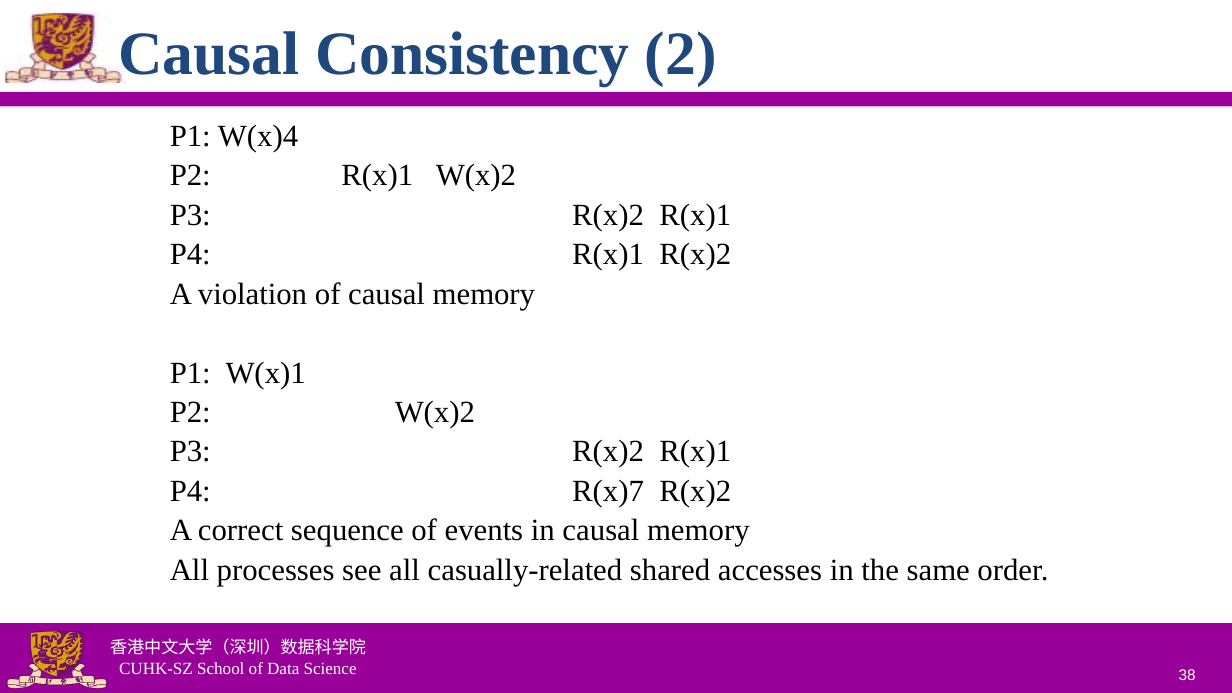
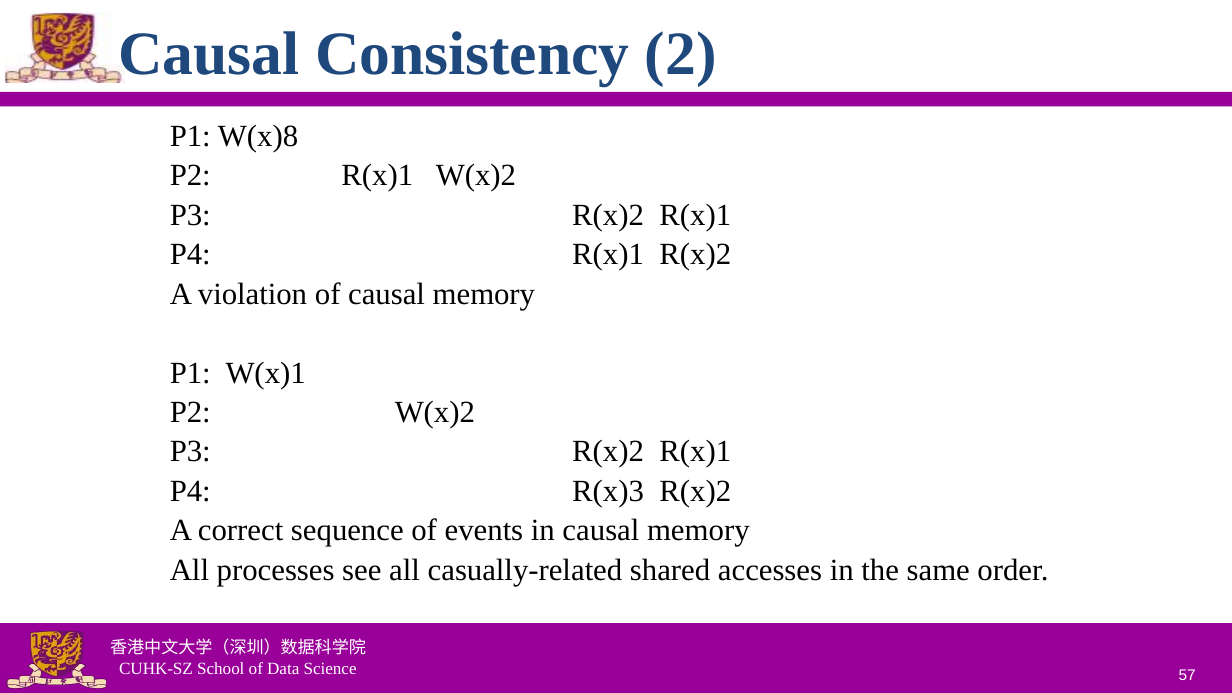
W(x)4: W(x)4 -> W(x)8
R(x)7: R(x)7 -> R(x)3
38: 38 -> 57
